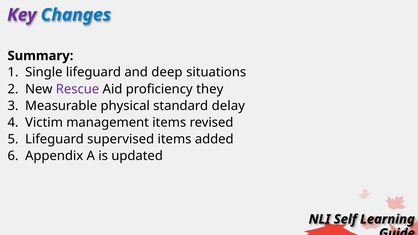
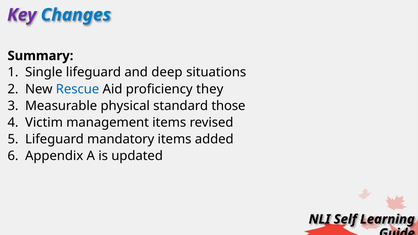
Rescue colour: purple -> blue
delay: delay -> those
supervised: supervised -> mandatory
